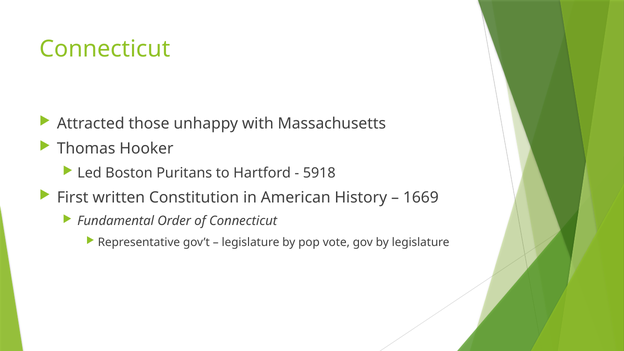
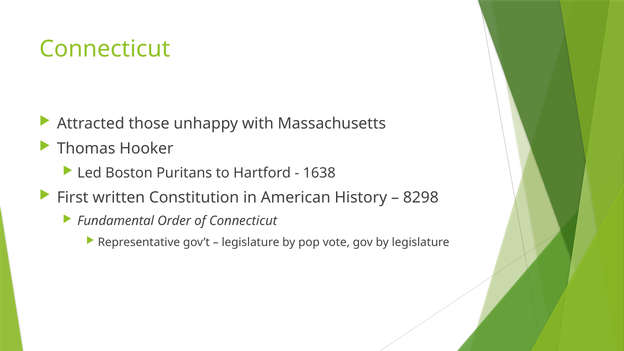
5918: 5918 -> 1638
1669: 1669 -> 8298
